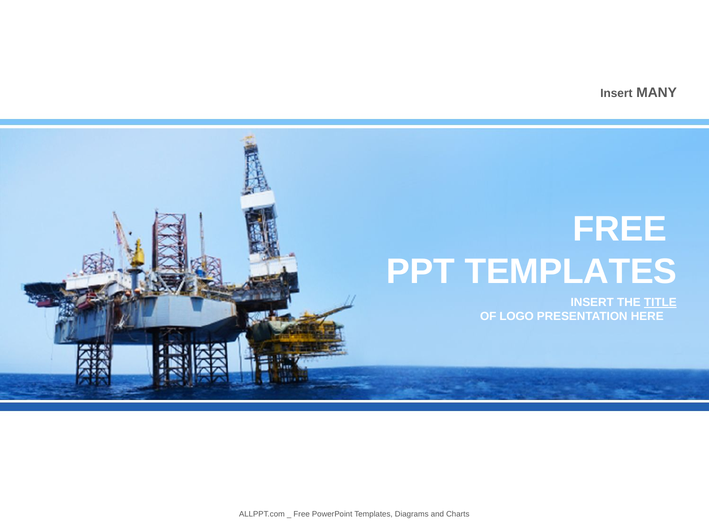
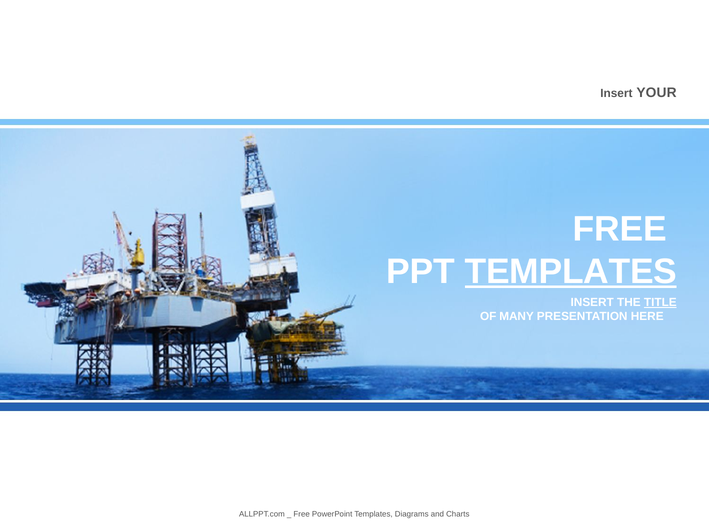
MANY: MANY -> YOUR
TEMPLATES at (571, 272) underline: none -> present
LOGO: LOGO -> MANY
